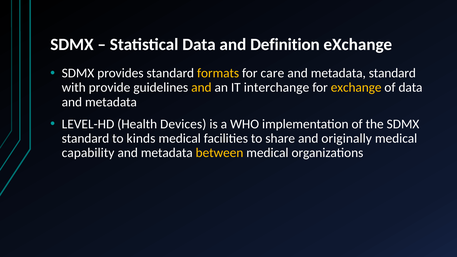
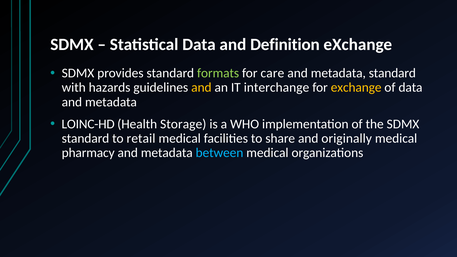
formats colour: yellow -> light green
provide: provide -> hazards
LEVEL-HD: LEVEL-HD -> LOINC-HD
Devices: Devices -> Storage
kinds: kinds -> retail
capability: capability -> pharmacy
between colour: yellow -> light blue
